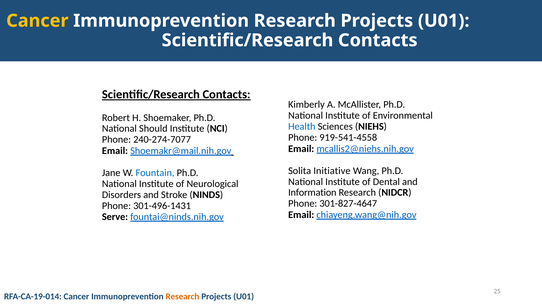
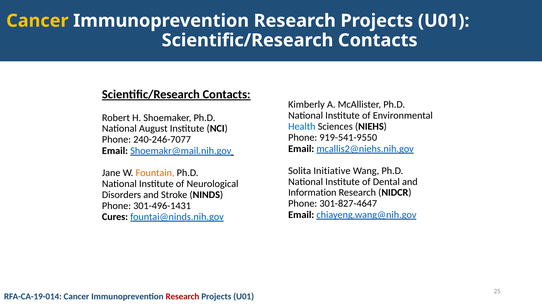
Should: Should -> August
919-541-4558: 919-541-4558 -> 919-541-9550
240-274-7077: 240-274-7077 -> 240-246-7077
Fountain colour: blue -> orange
Serve: Serve -> Cures
Research at (182, 297) colour: orange -> red
